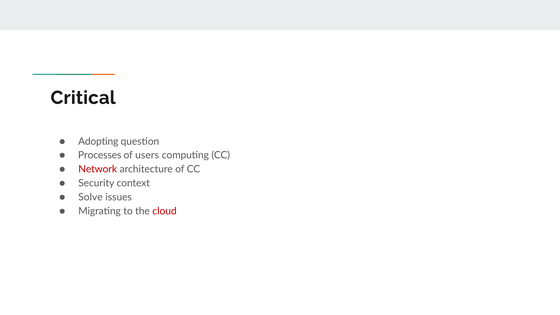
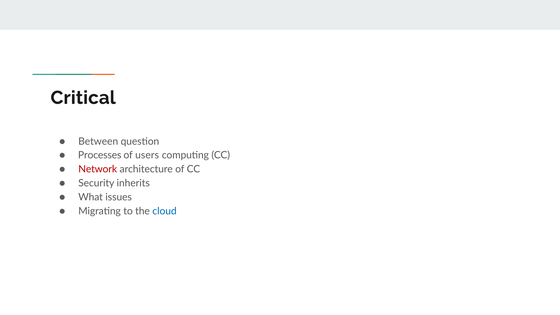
Adopting: Adopting -> Between
context: context -> inherits
Solve: Solve -> What
cloud colour: red -> blue
